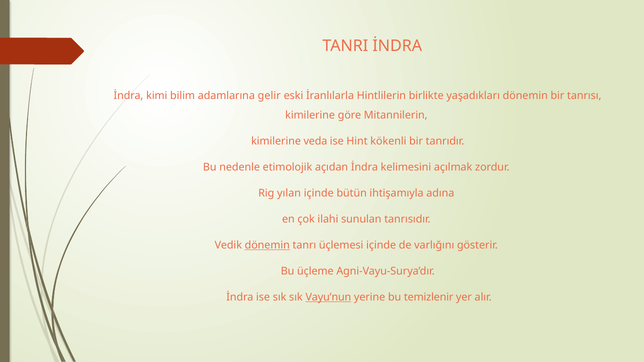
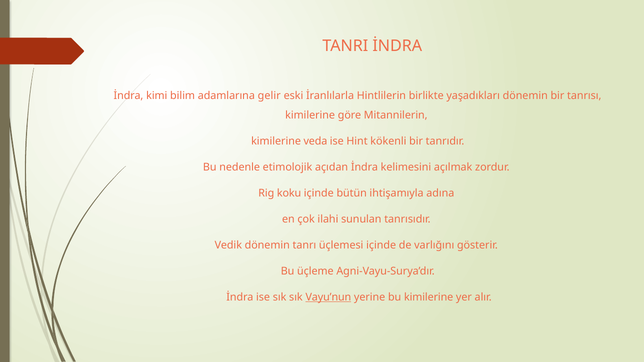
yılan: yılan -> koku
dönemin at (267, 245) underline: present -> none
bu temizlenir: temizlenir -> kimilerine
